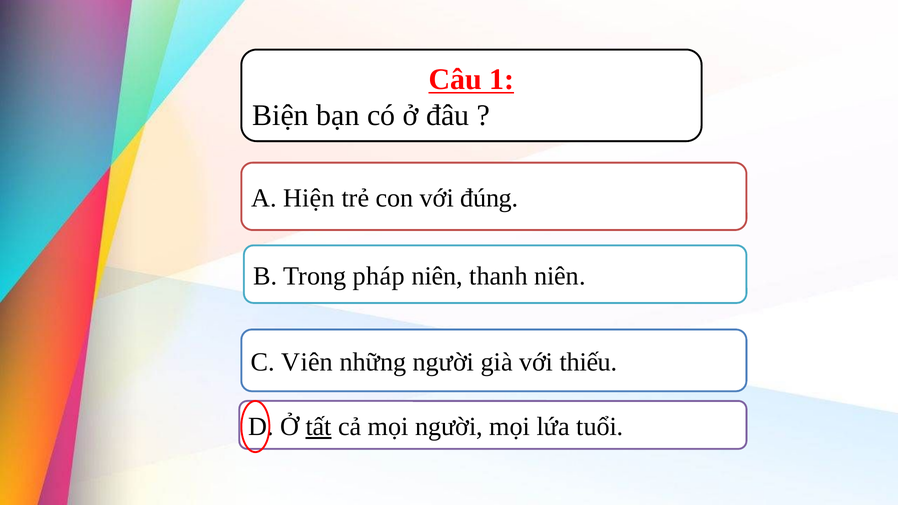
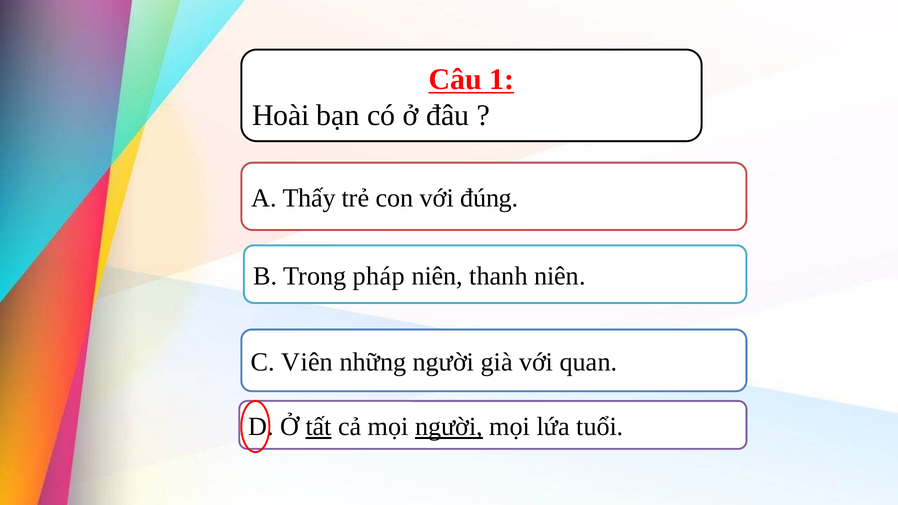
Biện: Biện -> Hoài
Hiện: Hiện -> Thấy
thiếu: thiếu -> quan
người at (449, 427) underline: none -> present
